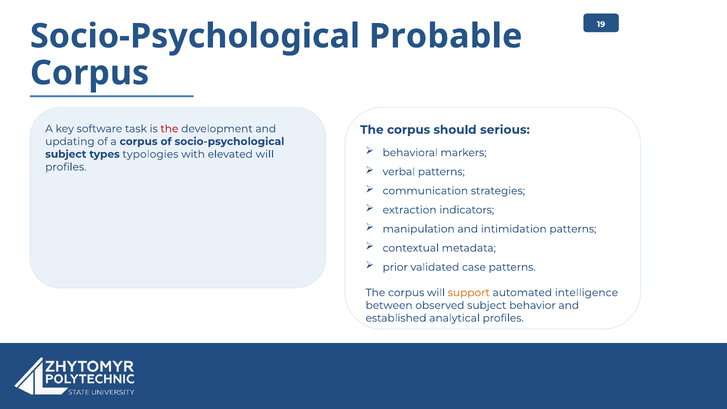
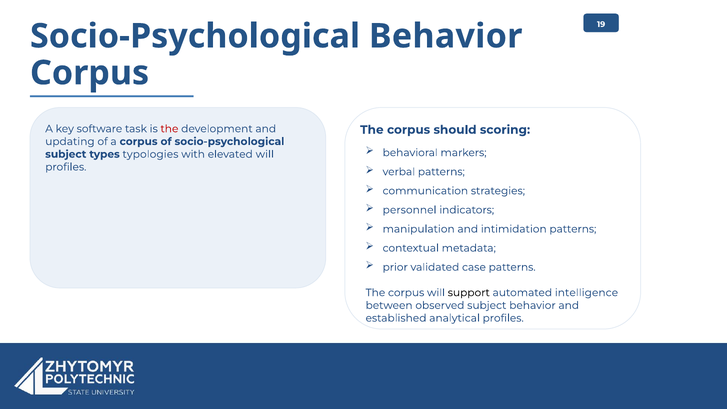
Socio-Psychological Probable: Probable -> Behavior
serious: serious -> scoring
extraction: extraction -> personnel
support colour: orange -> black
